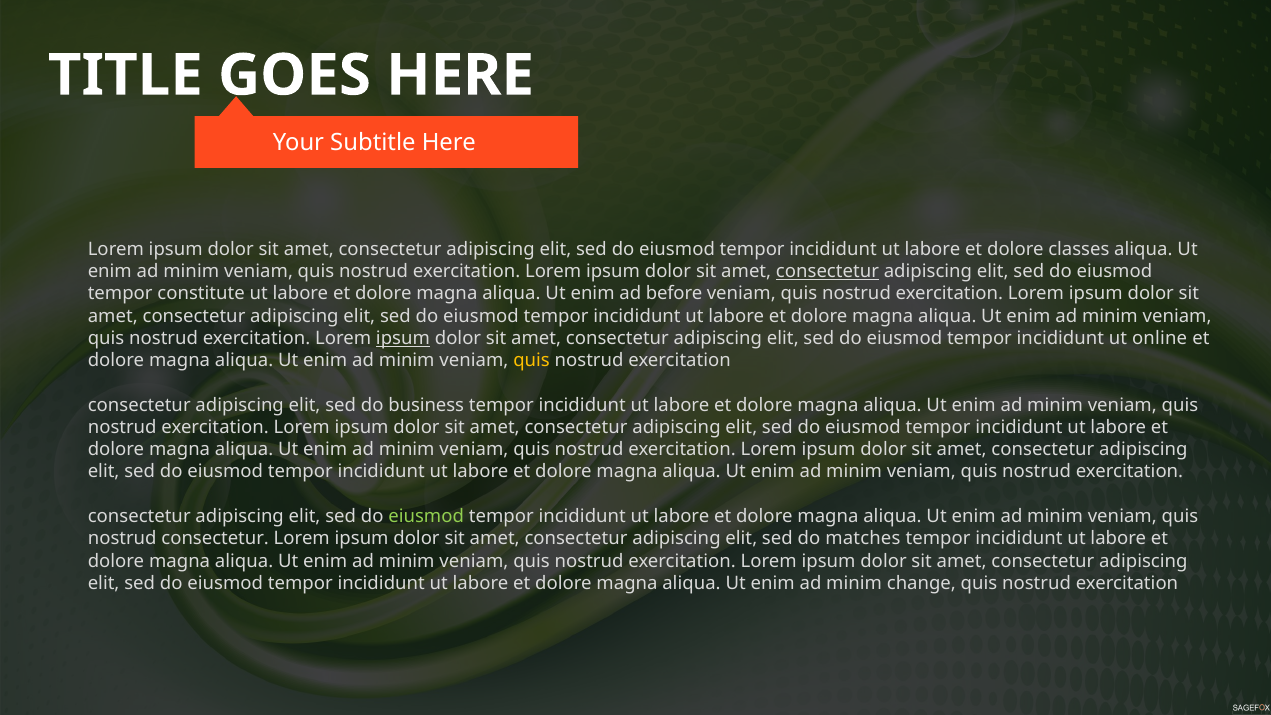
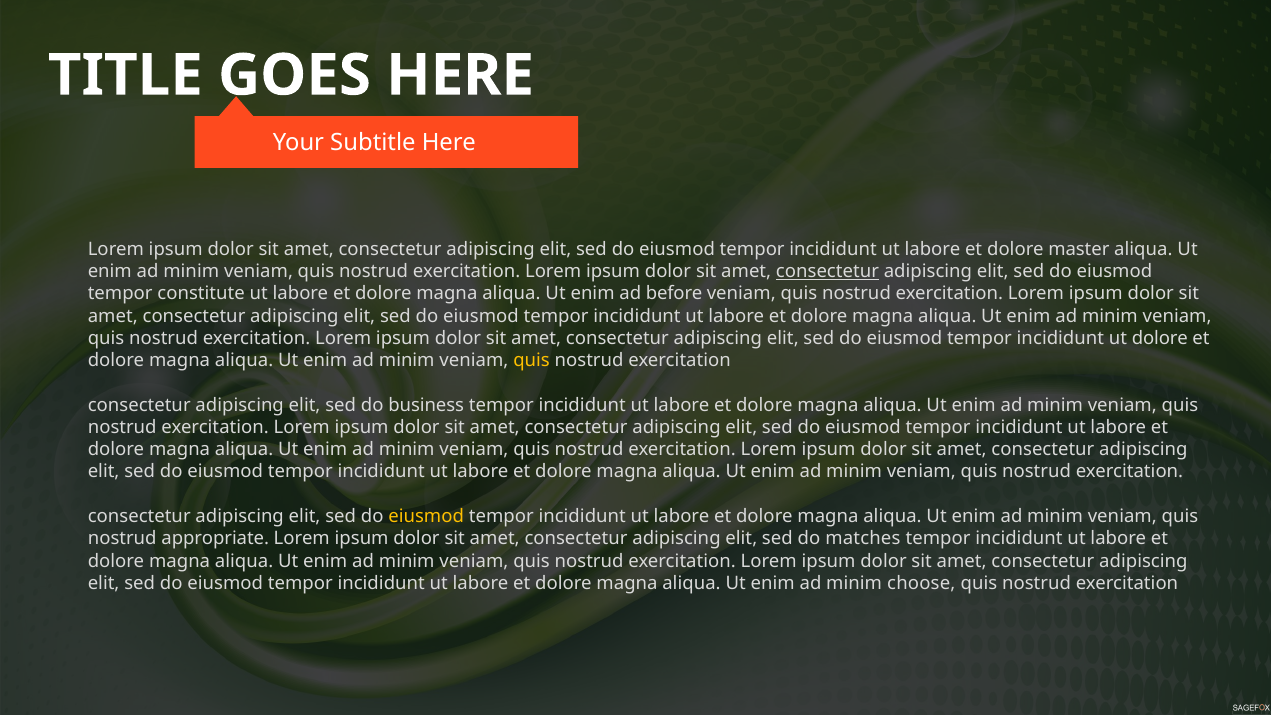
classes: classes -> master
ipsum at (403, 338) underline: present -> none
ut online: online -> dolore
eiusmod at (426, 516) colour: light green -> yellow
nostrud consectetur: consectetur -> appropriate
change: change -> choose
